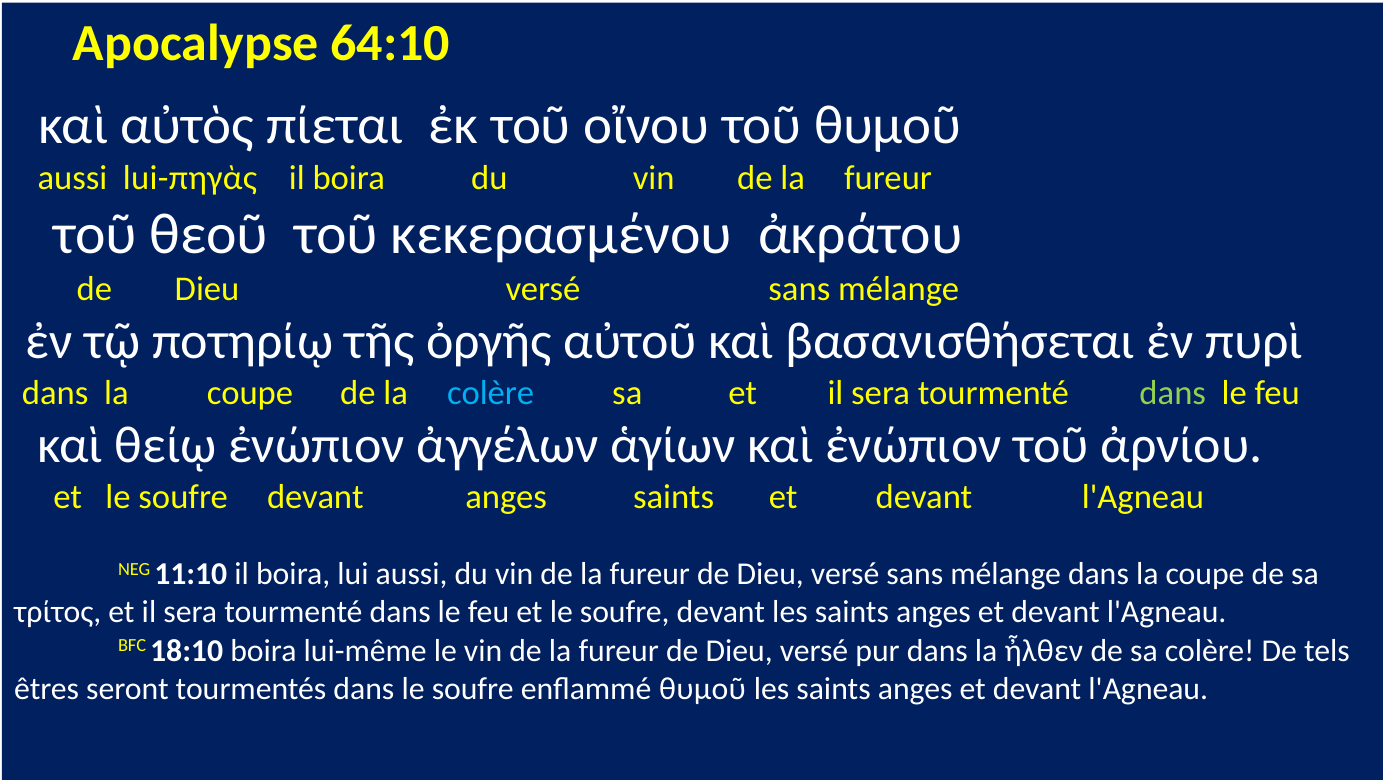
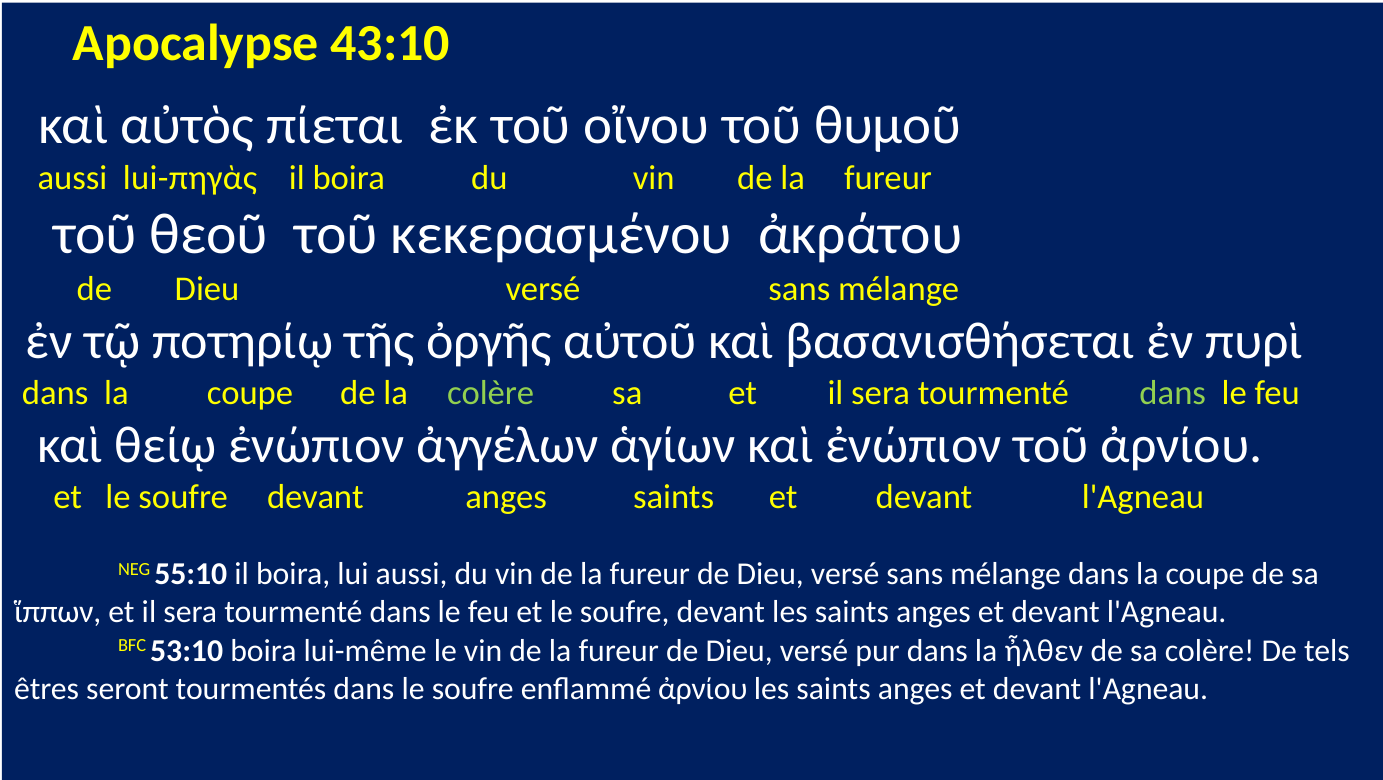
64:10: 64:10 -> 43:10
colère at (491, 392) colour: light blue -> light green
11:10: 11:10 -> 55:10
τρίτος: τρίτος -> ἵππων
18:10: 18:10 -> 53:10
enflammé θυμοῦ: θυμοῦ -> ἀρνίου
